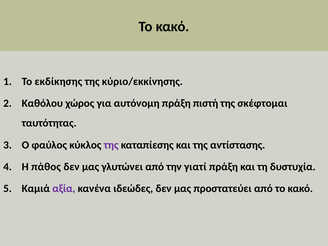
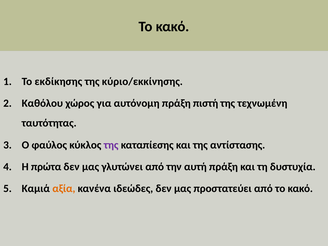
σκέφτομαι: σκέφτομαι -> τεχνωμένη
πάθος: πάθος -> πρώτα
γιατί: γιατί -> αυτή
αξία colour: purple -> orange
